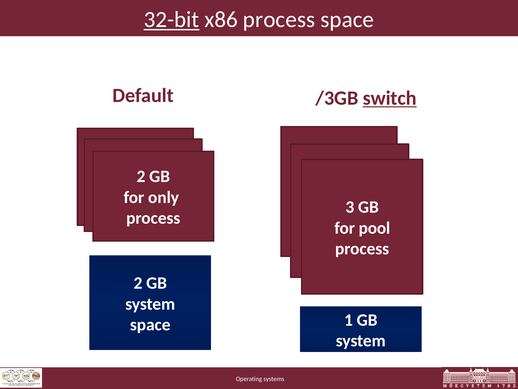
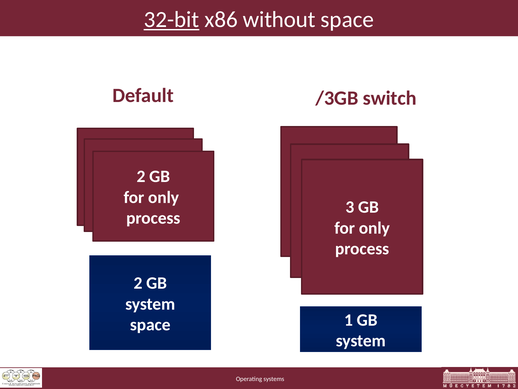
x86 process: process -> without
switch underline: present -> none
pool at (374, 228): pool -> only
